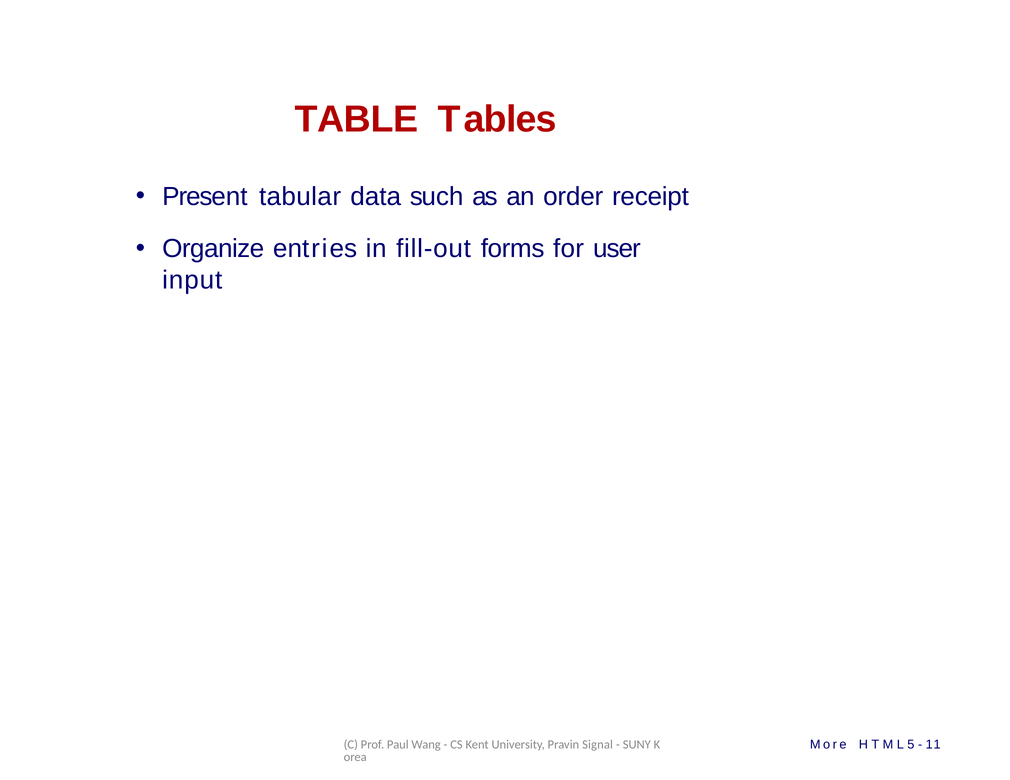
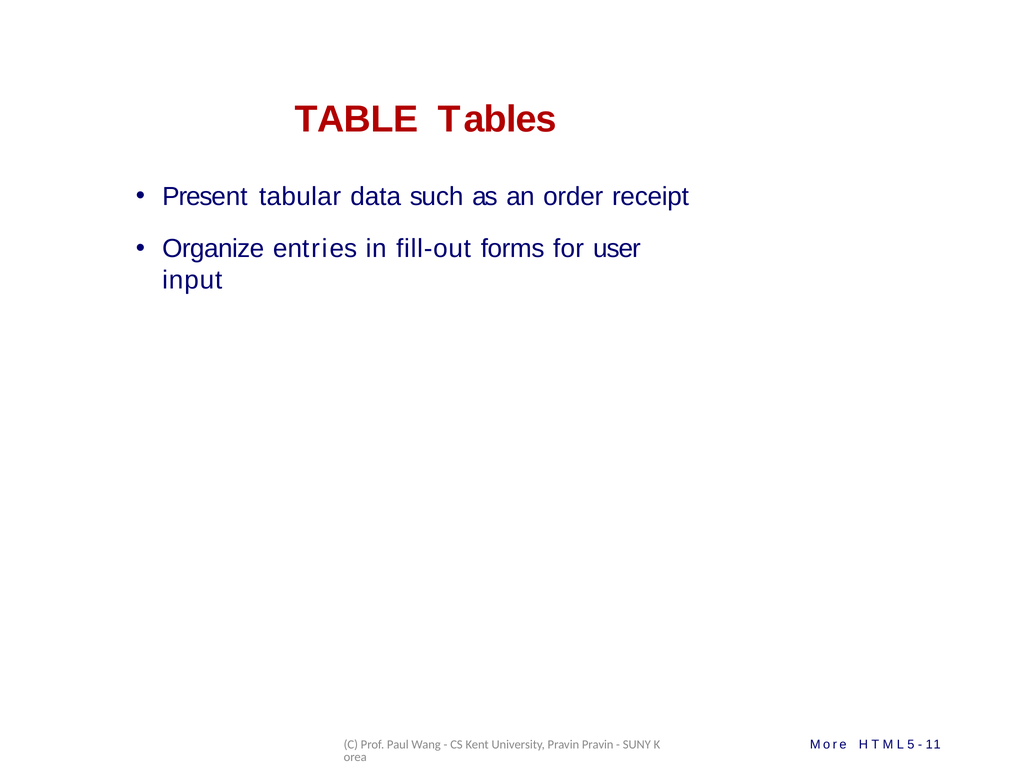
Pravin Signal: Signal -> Pravin
